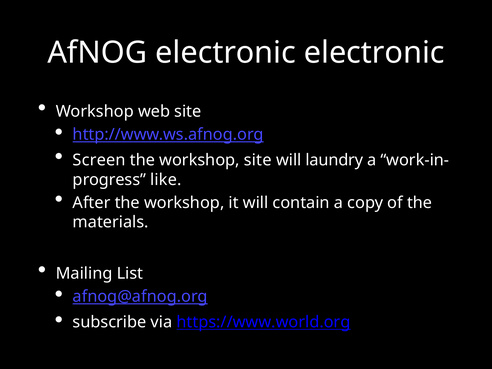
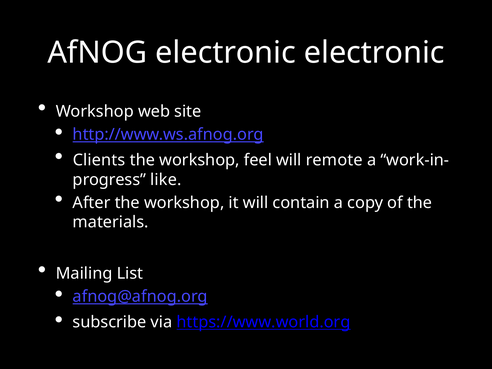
Screen: Screen -> Clients
workshop site: site -> feel
laundry: laundry -> remote
